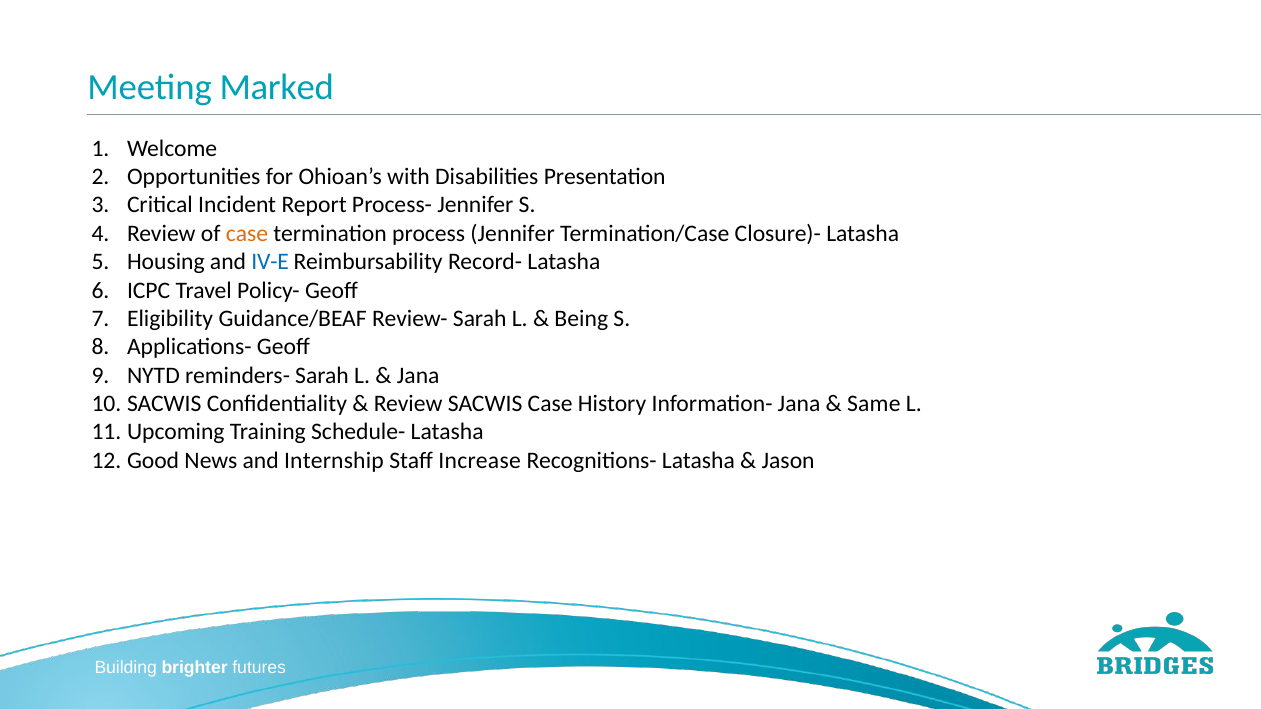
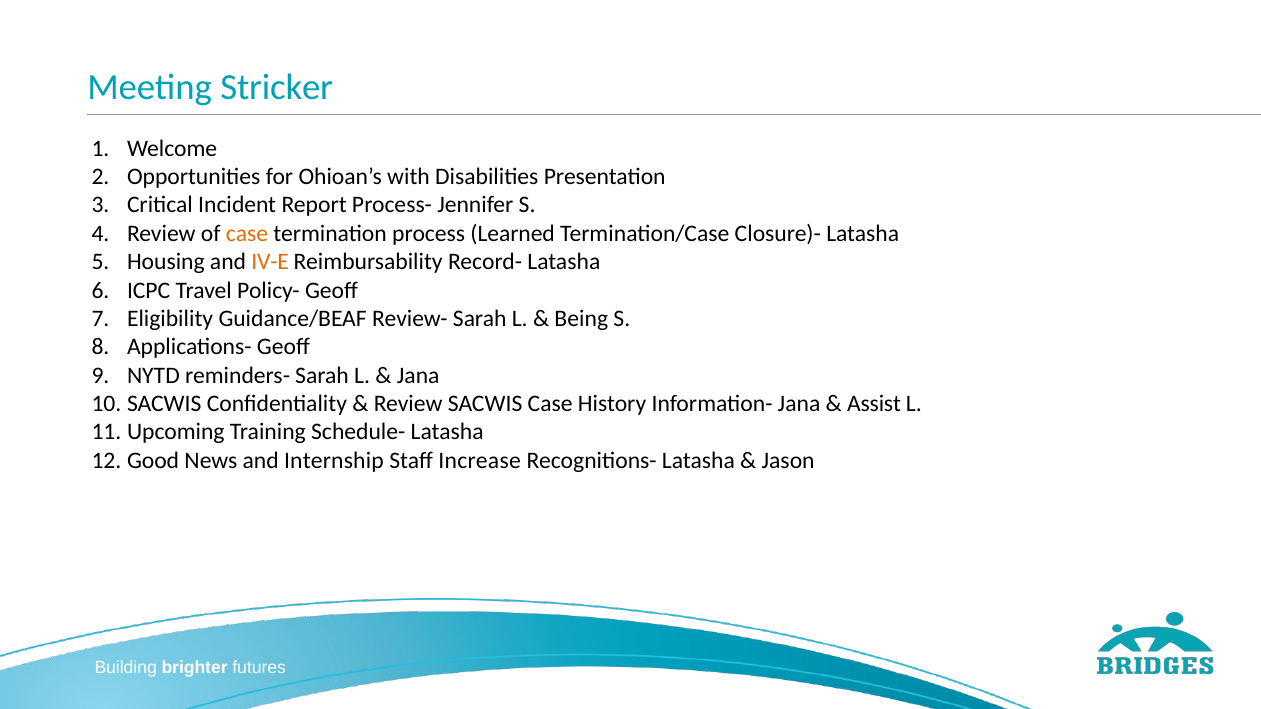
Marked: Marked -> Stricker
process Jennifer: Jennifer -> Learned
IV-E colour: blue -> orange
Same: Same -> Assist
